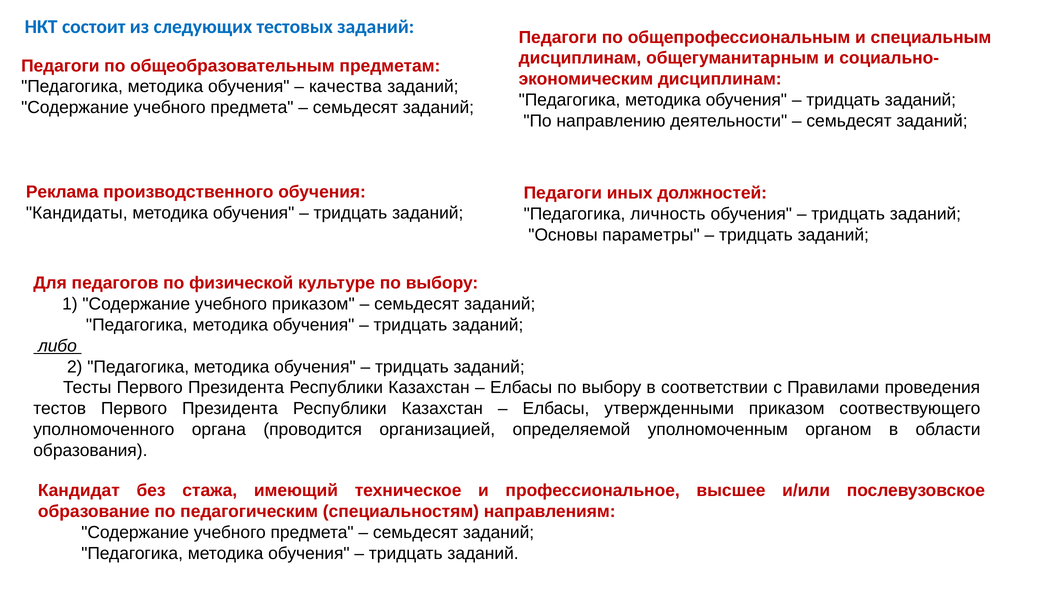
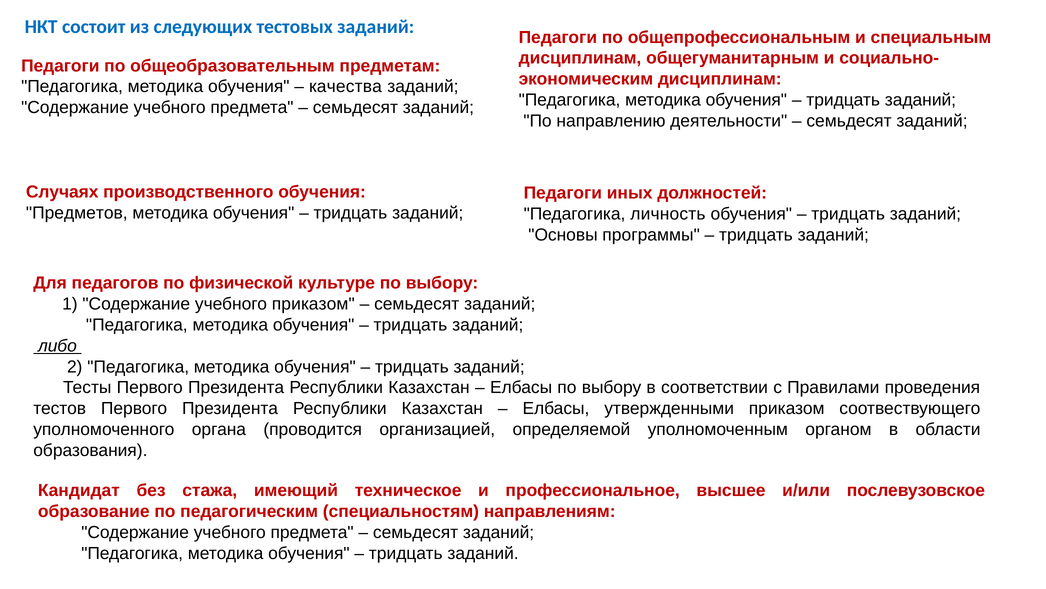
Реклама: Реклама -> Случаях
Кандидаты: Кандидаты -> Предметов
параметры: параметры -> программы
